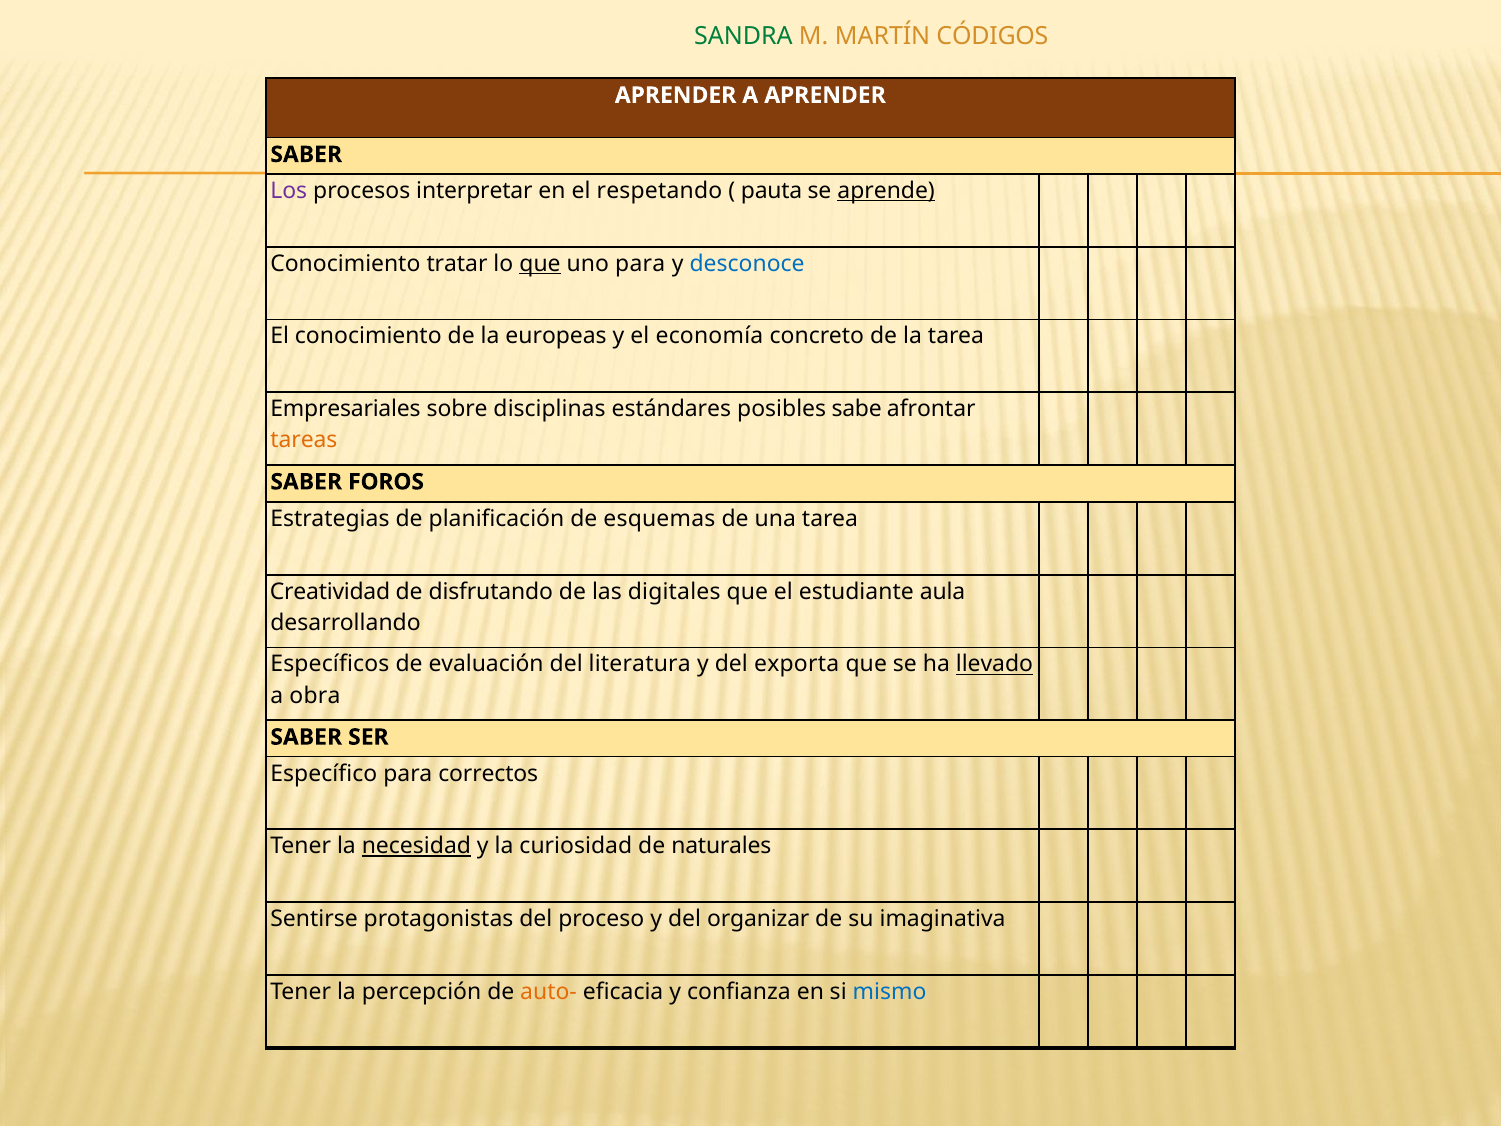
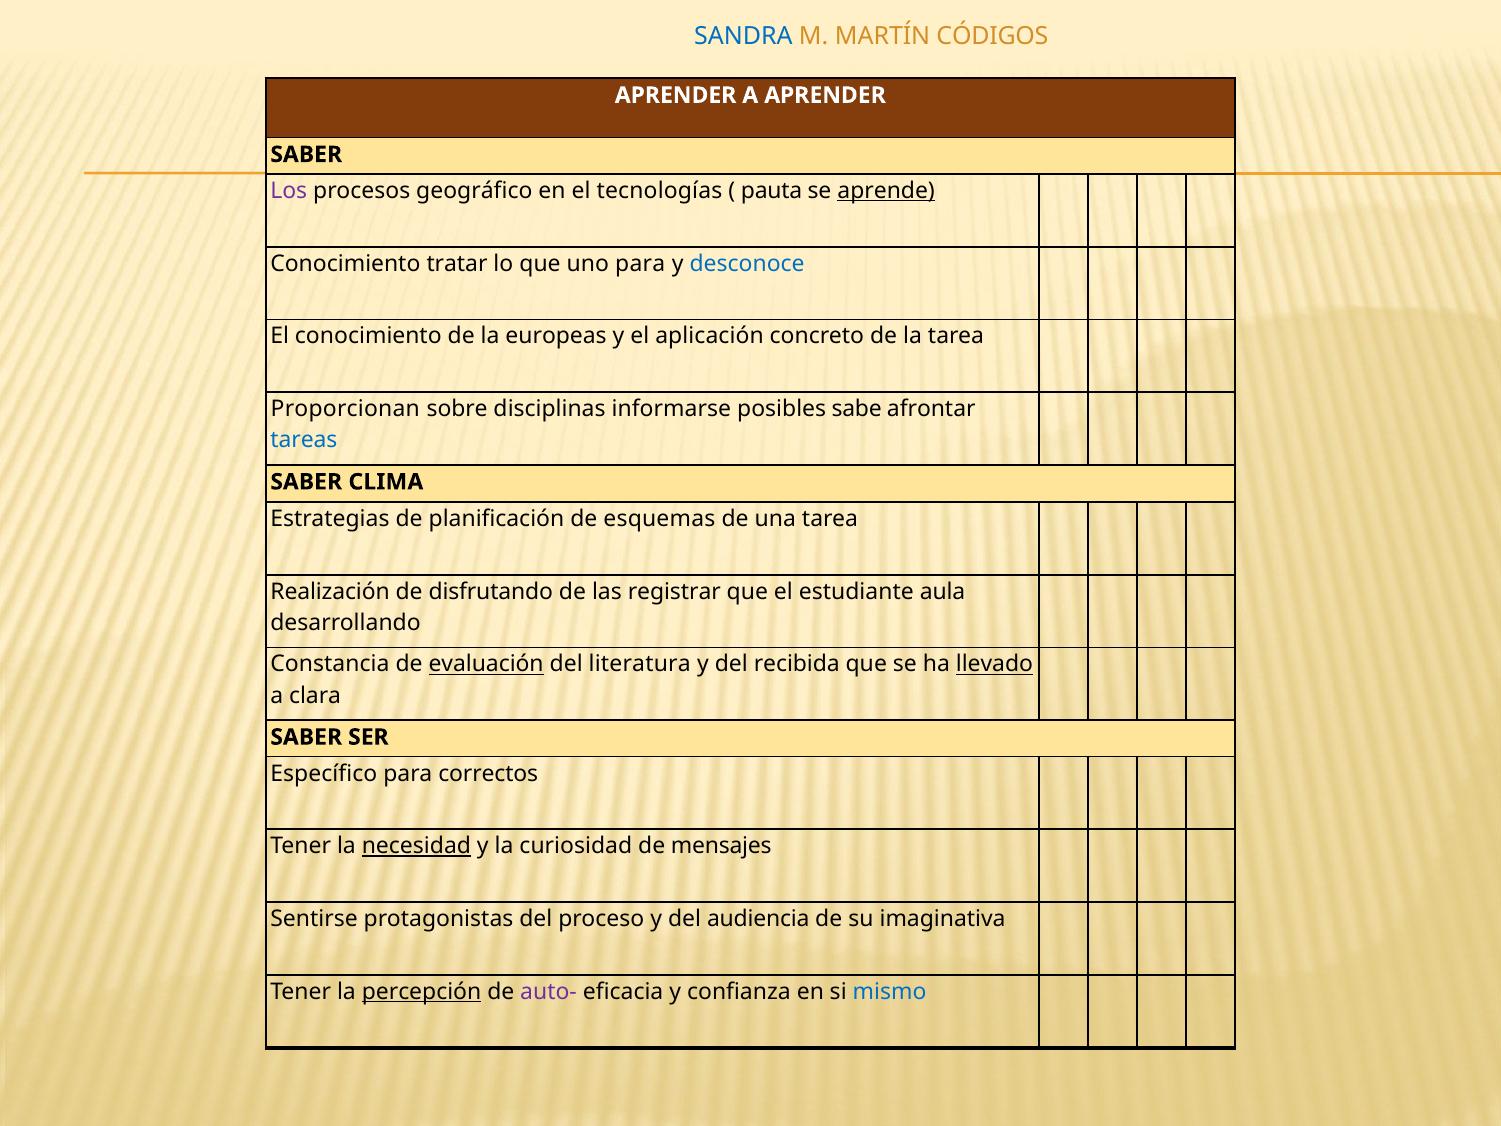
SANDRA colour: green -> blue
interpretar: interpretar -> geográfico
respetando: respetando -> tecnologías
que at (540, 264) underline: present -> none
economía: economía -> aplicación
Empresariales: Empresariales -> Proporcionan
estándares: estándares -> informarse
tareas colour: orange -> blue
FOROS: FOROS -> CLIMA
Creatividad: Creatividad -> Realización
digitales: digitales -> registrar
Específicos: Específicos -> Constancia
evaluación underline: none -> present
exporta: exporta -> recibida
obra: obra -> clara
naturales: naturales -> mensajes
organizar: organizar -> audiencia
percepción underline: none -> present
auto- colour: orange -> purple
